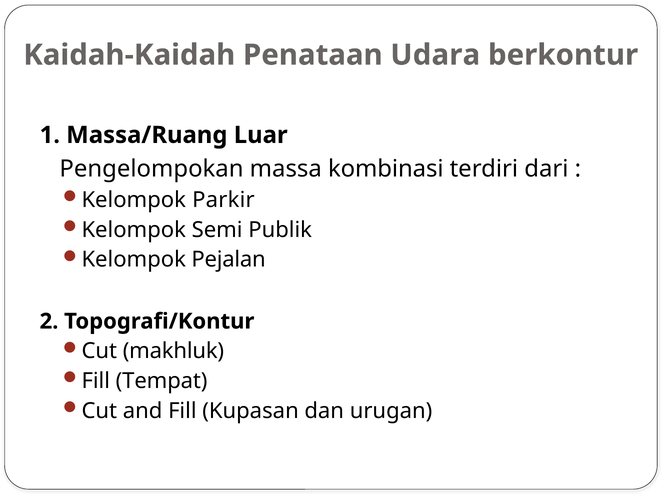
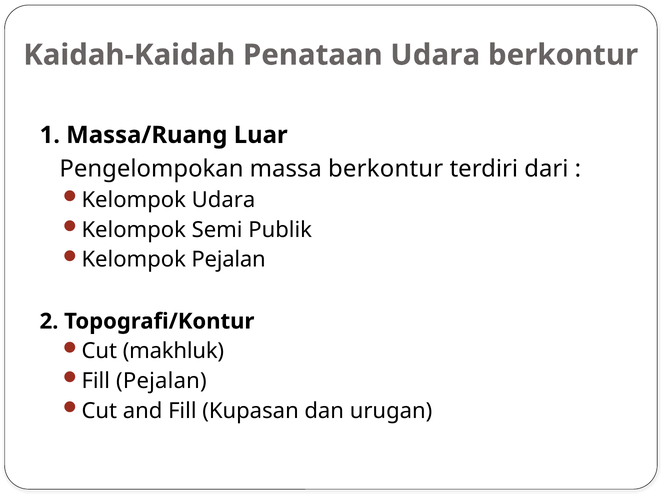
massa kombinasi: kombinasi -> berkontur
Kelompok Parkir: Parkir -> Udara
Fill Tempat: Tempat -> Pejalan
